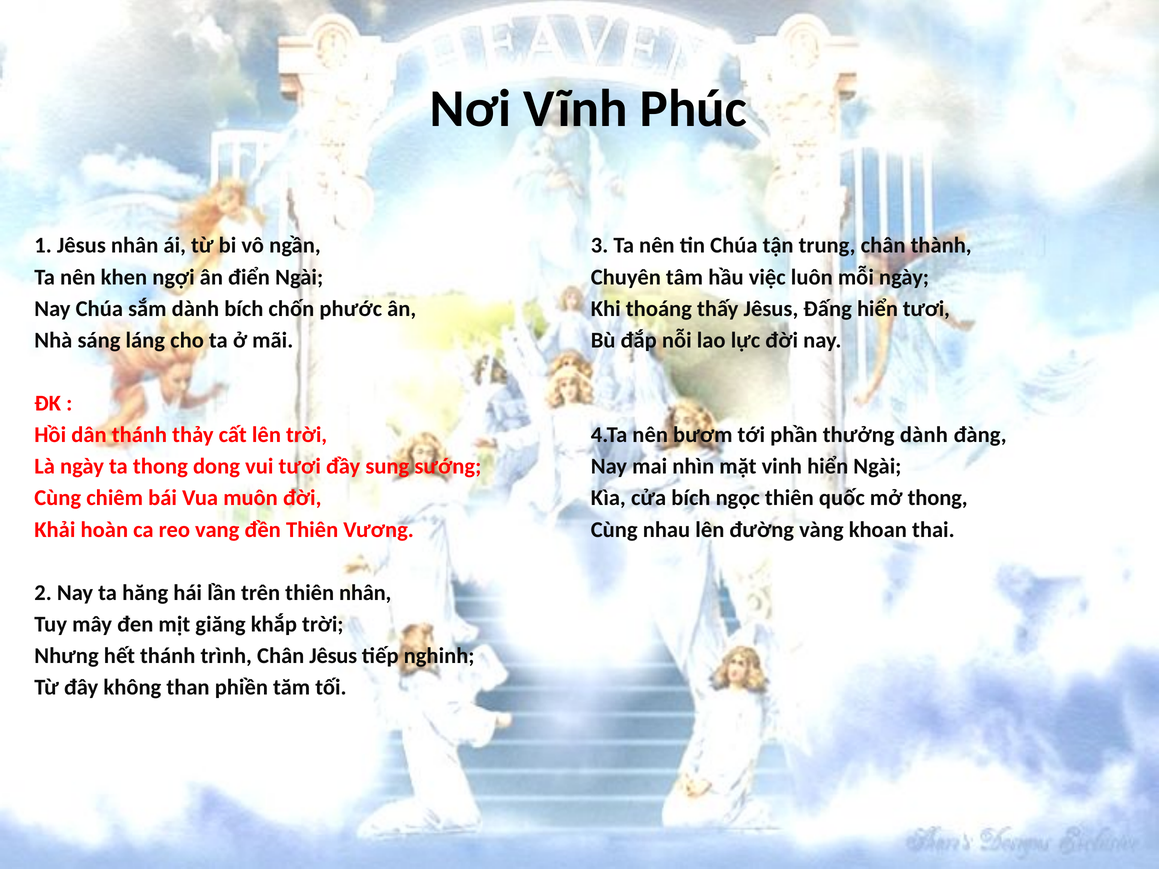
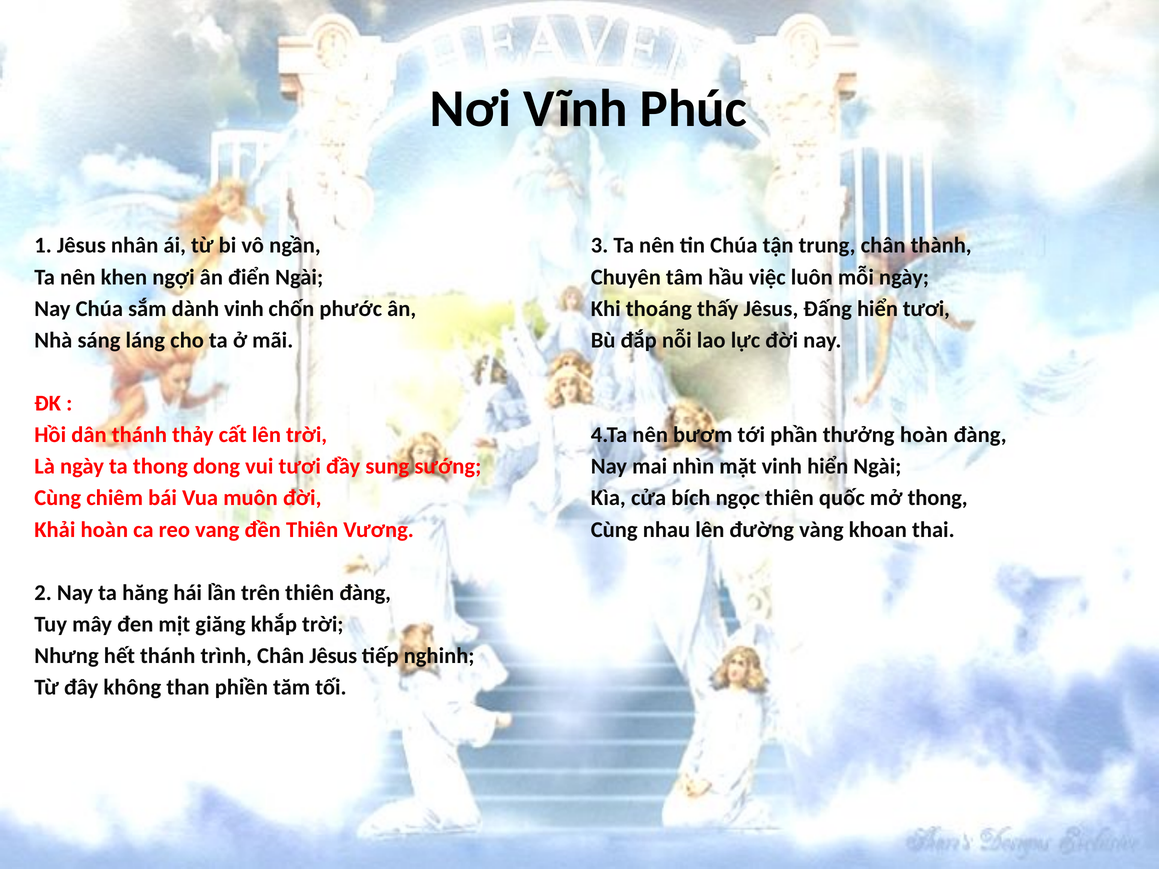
dành bích: bích -> vinh
thưởng dành: dành -> hoàn
thiên nhân: nhân -> đàng
